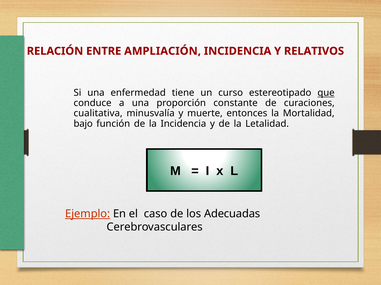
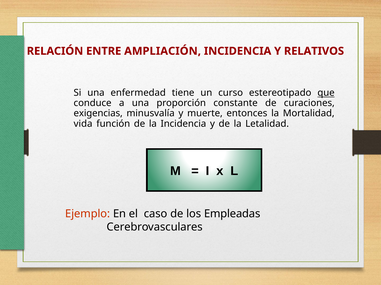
cualitativa: cualitativa -> exigencias
bajo: bajo -> vida
Ejemplo underline: present -> none
Adecuadas: Adecuadas -> Empleadas
